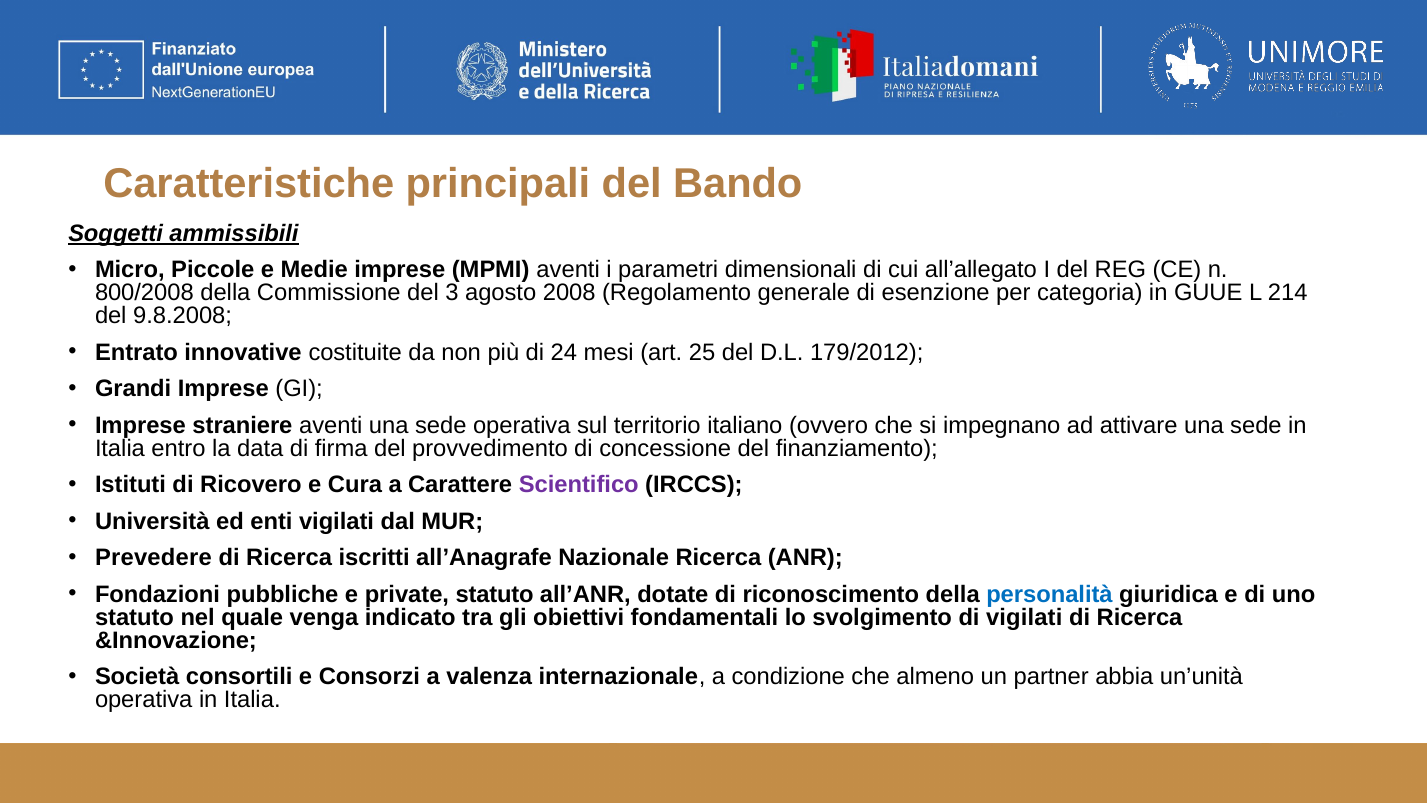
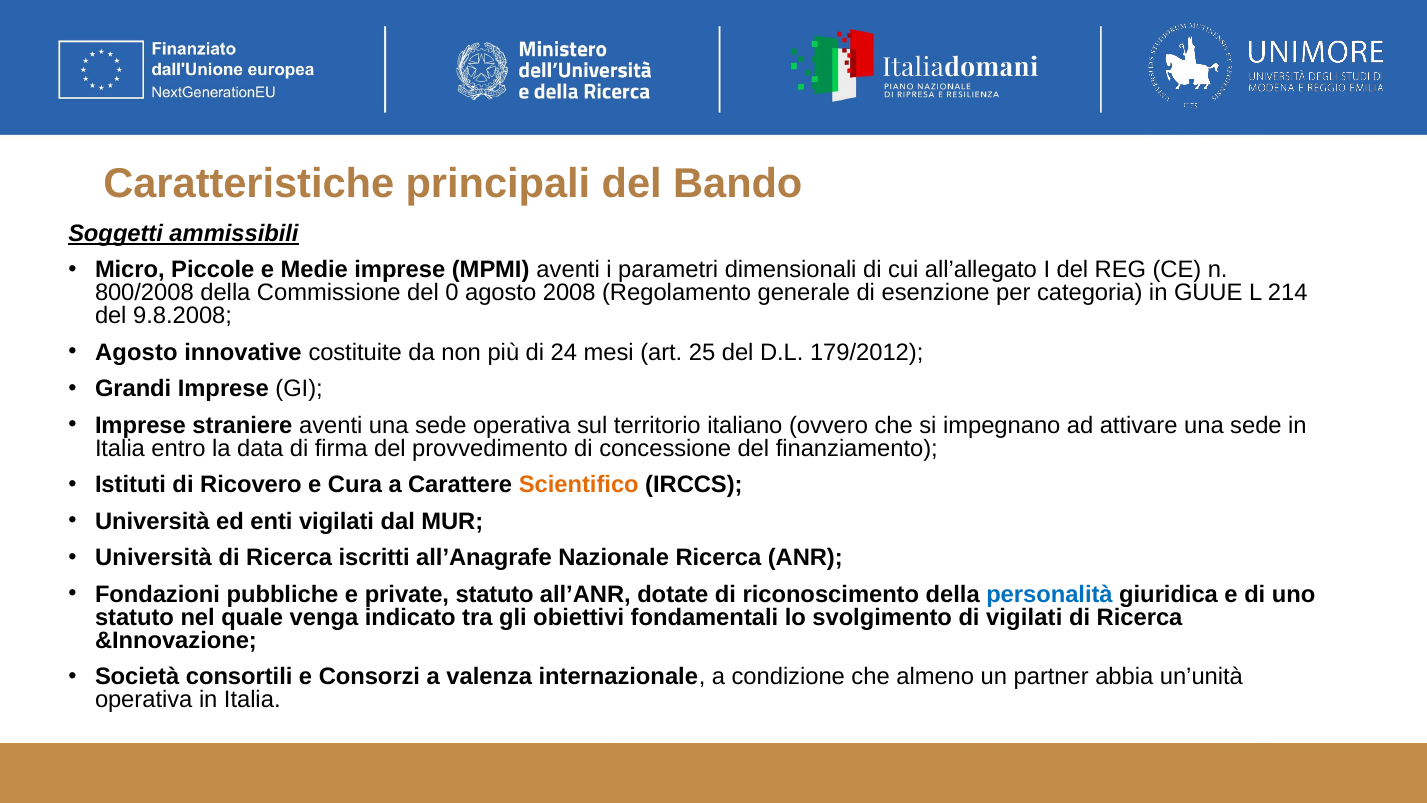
3: 3 -> 0
Entrato at (136, 352): Entrato -> Agosto
Scientifico colour: purple -> orange
Prevedere at (153, 558): Prevedere -> Università
